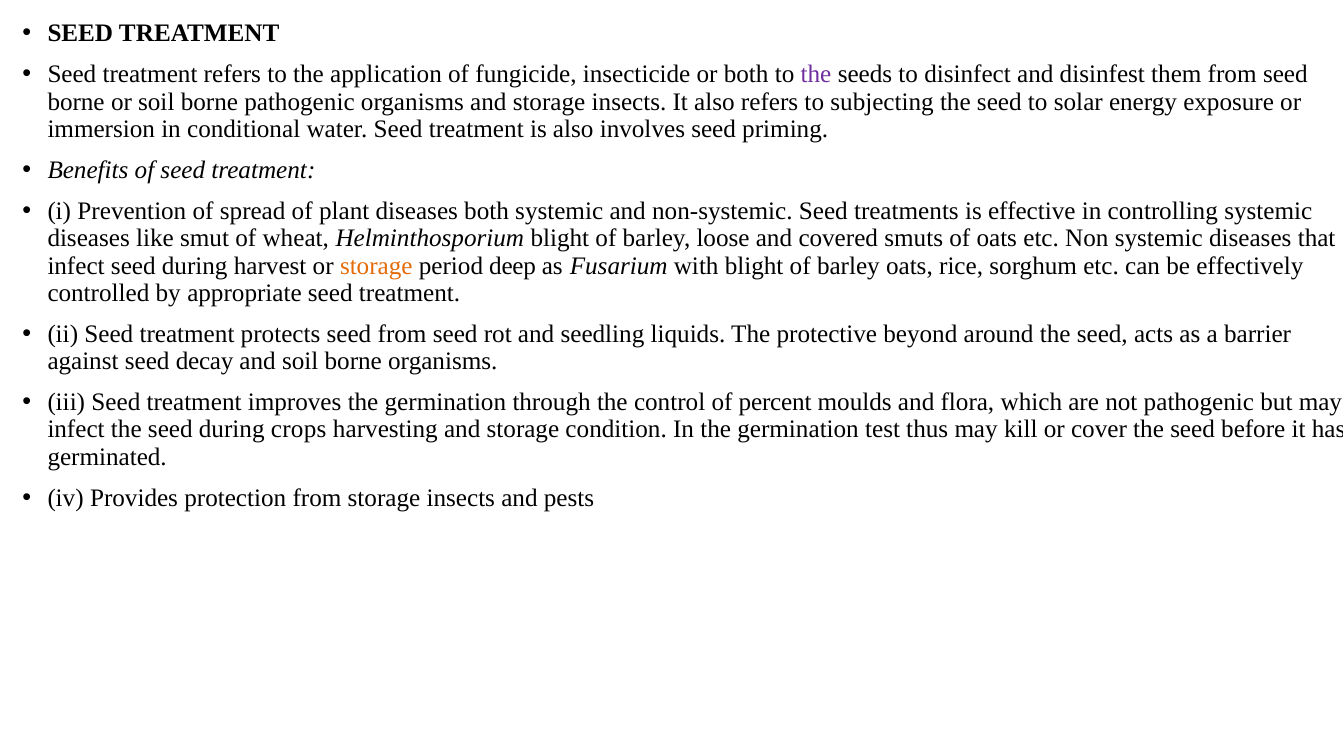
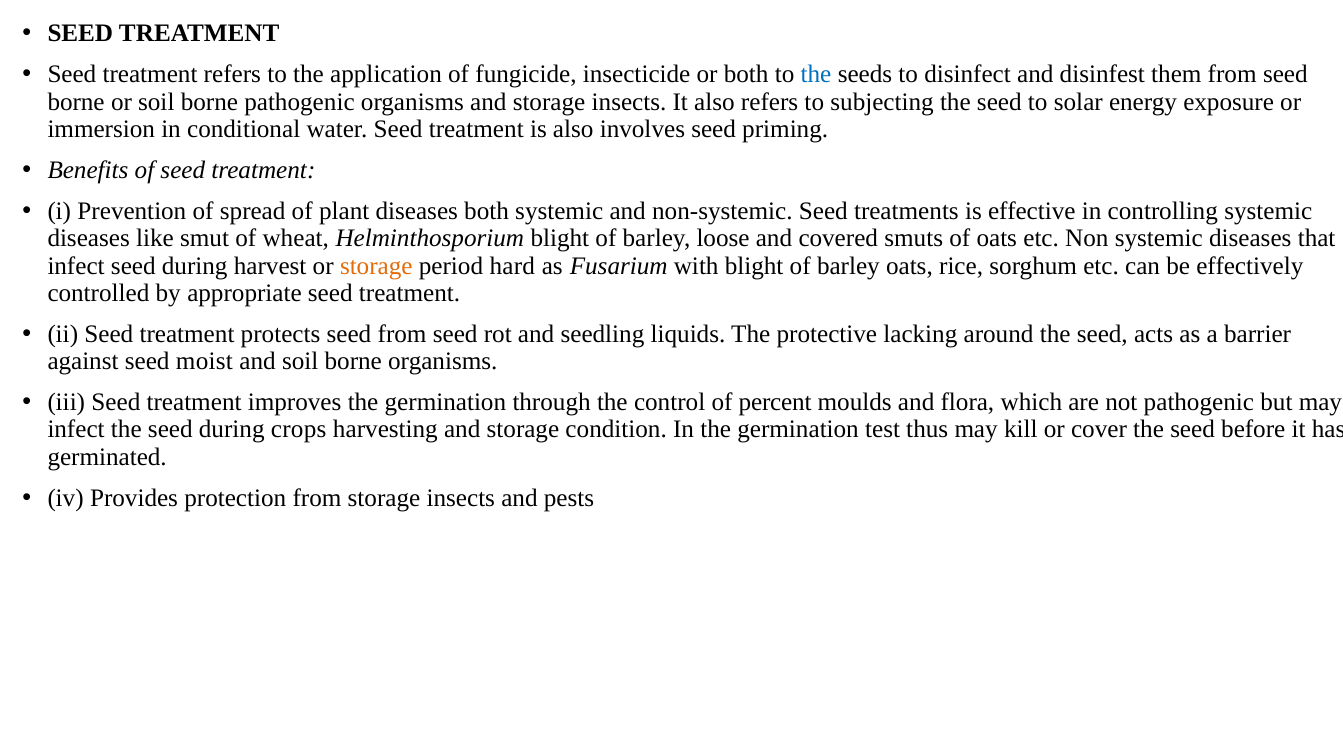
the at (816, 75) colour: purple -> blue
deep: deep -> hard
beyond: beyond -> lacking
decay: decay -> moist
